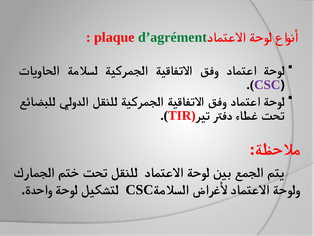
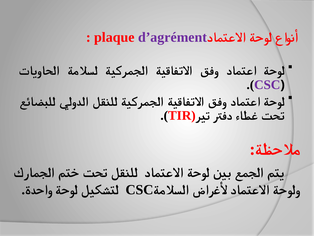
d’agrément colour: green -> purple
